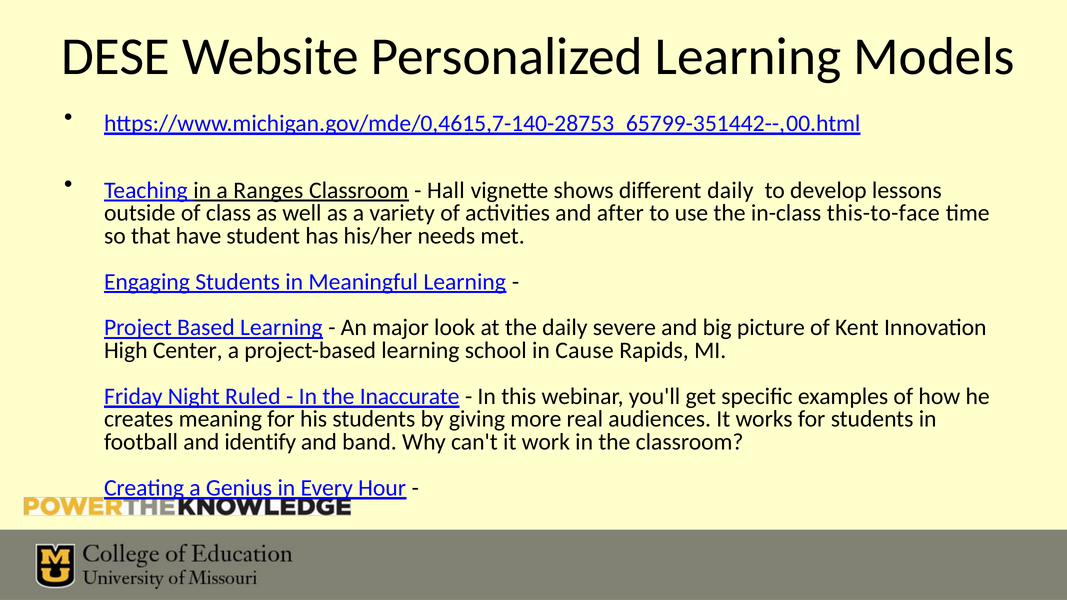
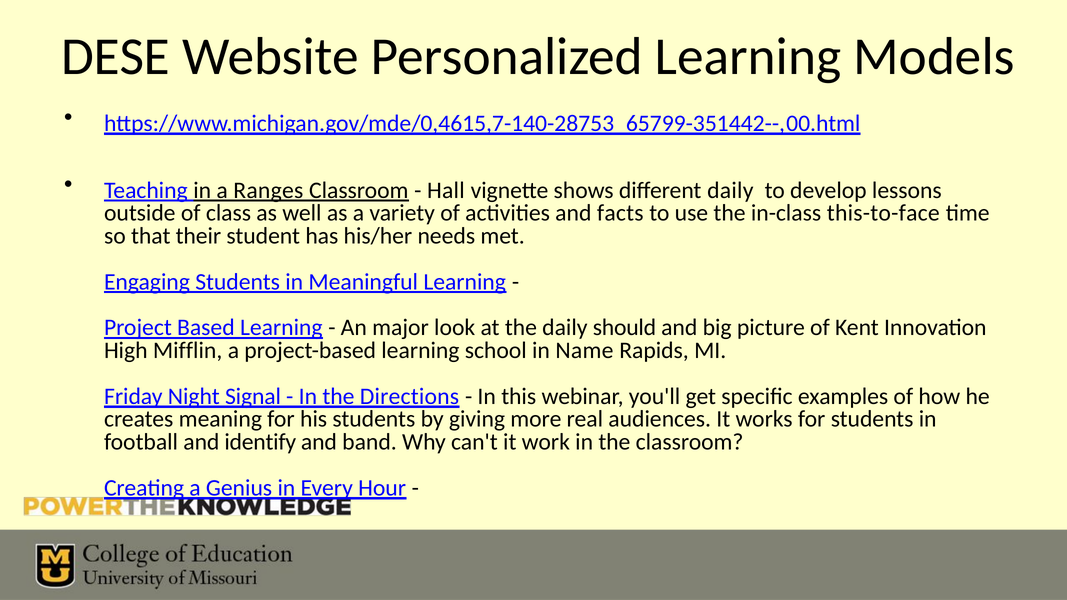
after: after -> facts
have: have -> their
severe: severe -> should
Center: Center -> Mifflin
Cause: Cause -> Name
Ruled: Ruled -> Signal
Inaccurate: Inaccurate -> Directions
